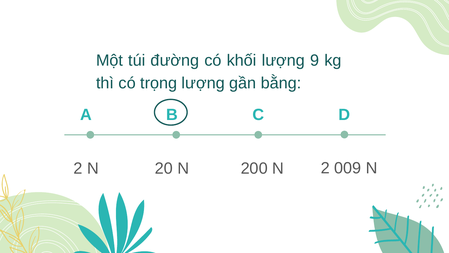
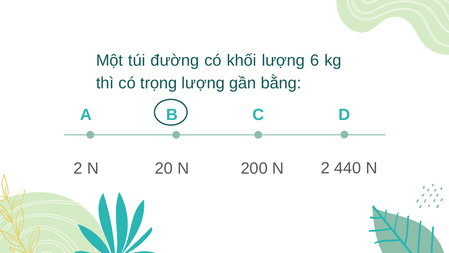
9: 9 -> 6
009: 009 -> 440
